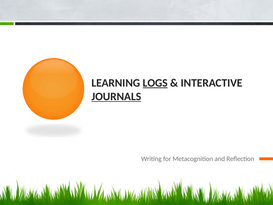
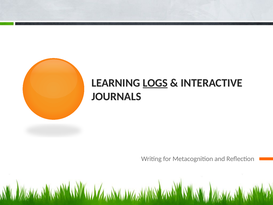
JOURNALS underline: present -> none
